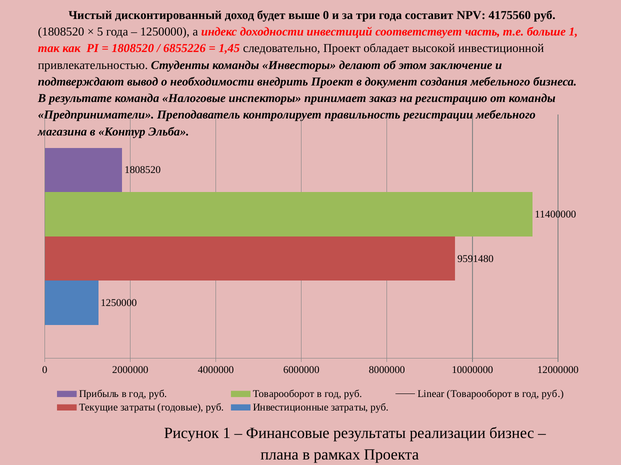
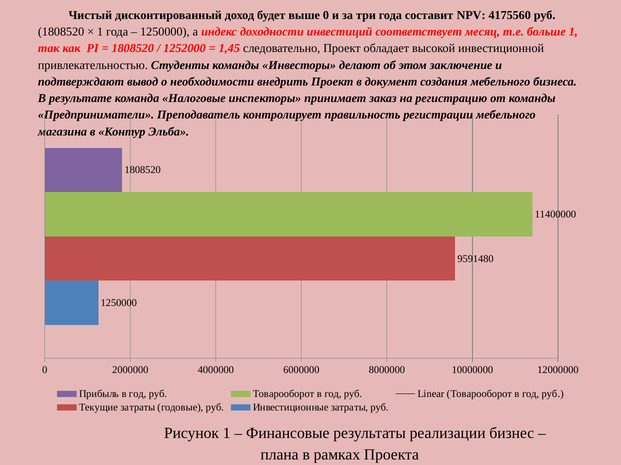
5 at (100, 32): 5 -> 1
часть: часть -> месяц
6855226: 6855226 -> 1252000
